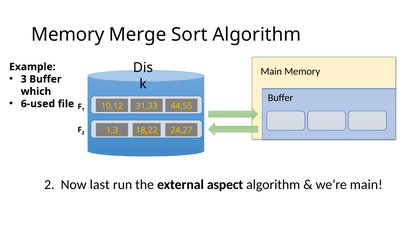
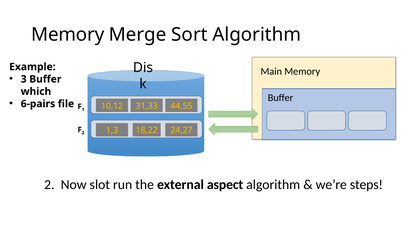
6-used: 6-used -> 6-pairs
last: last -> slot
we’re main: main -> steps
